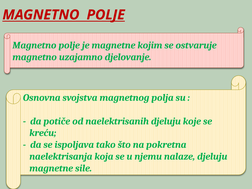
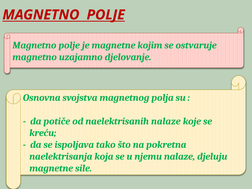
naelektrisanih djeluju: djeluju -> nalaze
